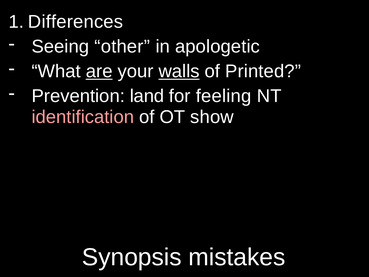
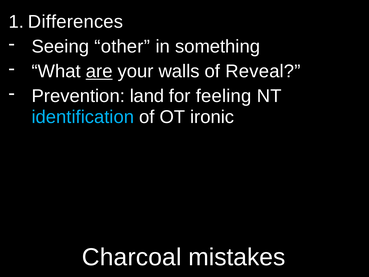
apologetic: apologetic -> something
walls underline: present -> none
Printed: Printed -> Reveal
identification colour: pink -> light blue
show: show -> ironic
Synopsis: Synopsis -> Charcoal
